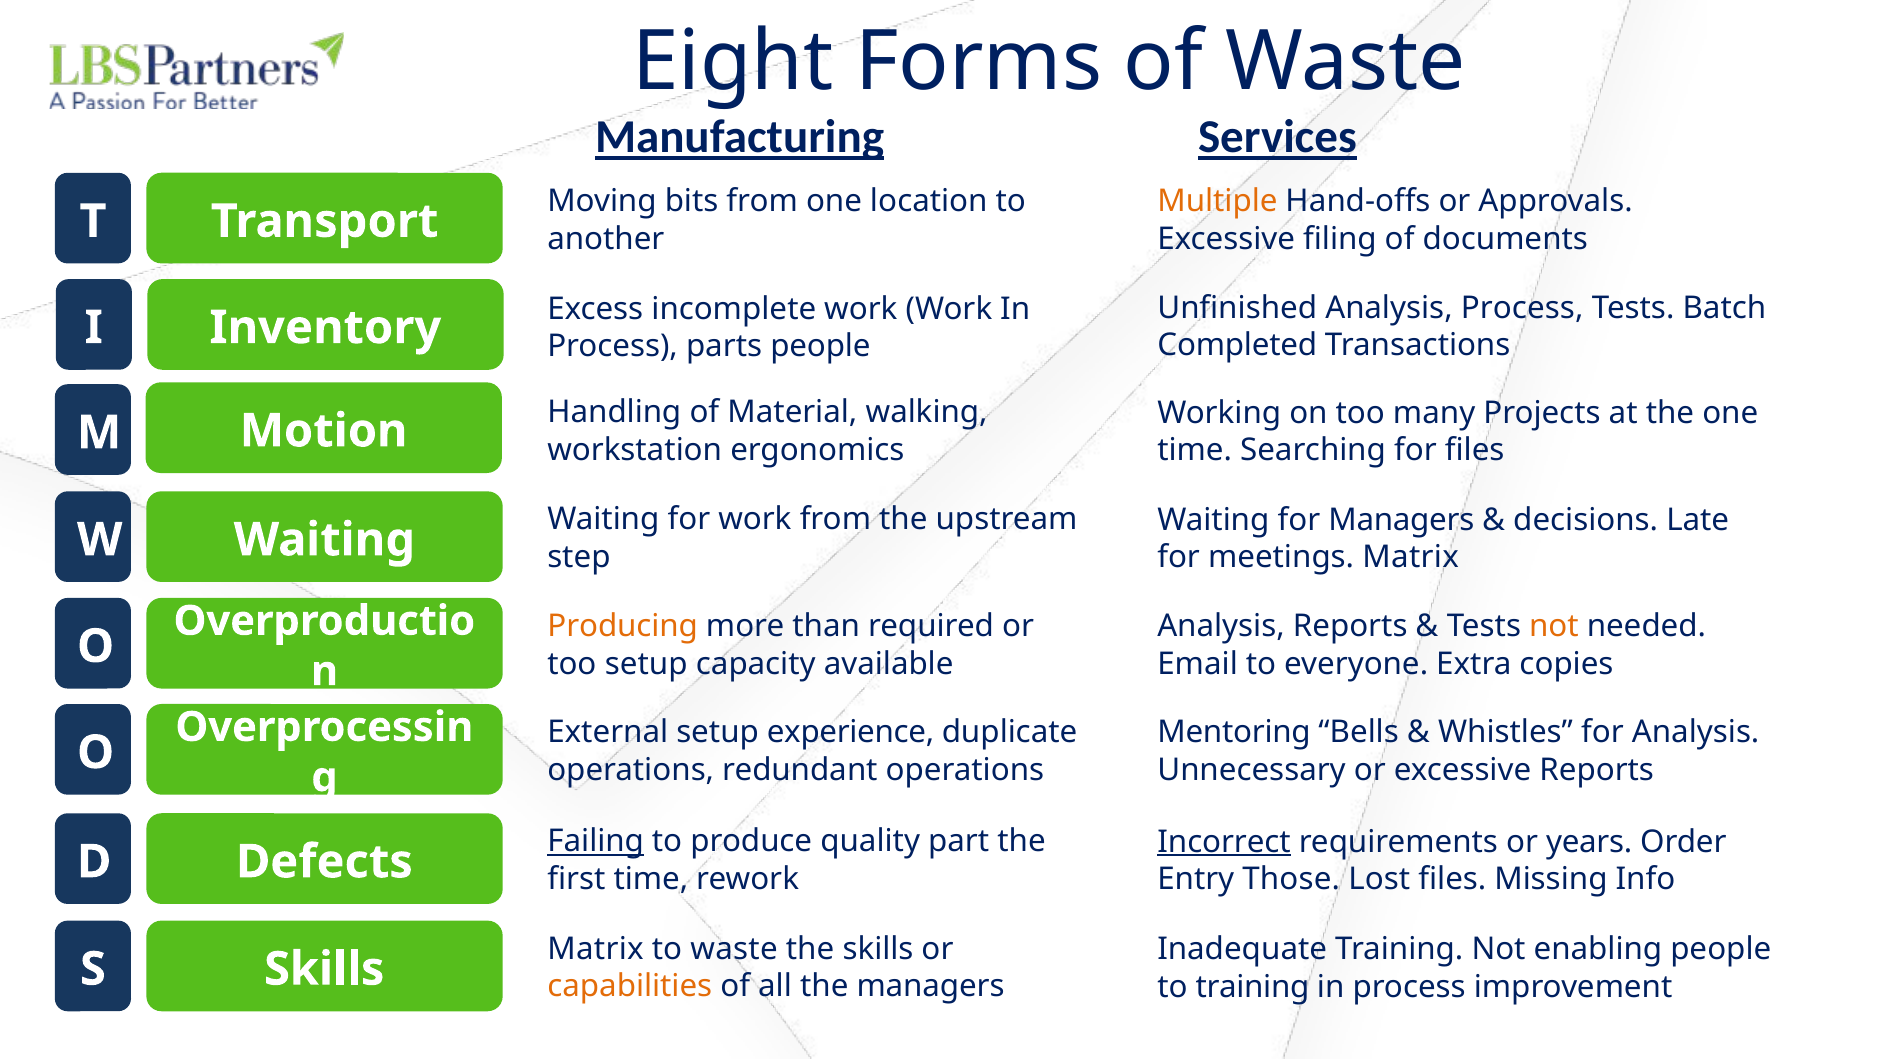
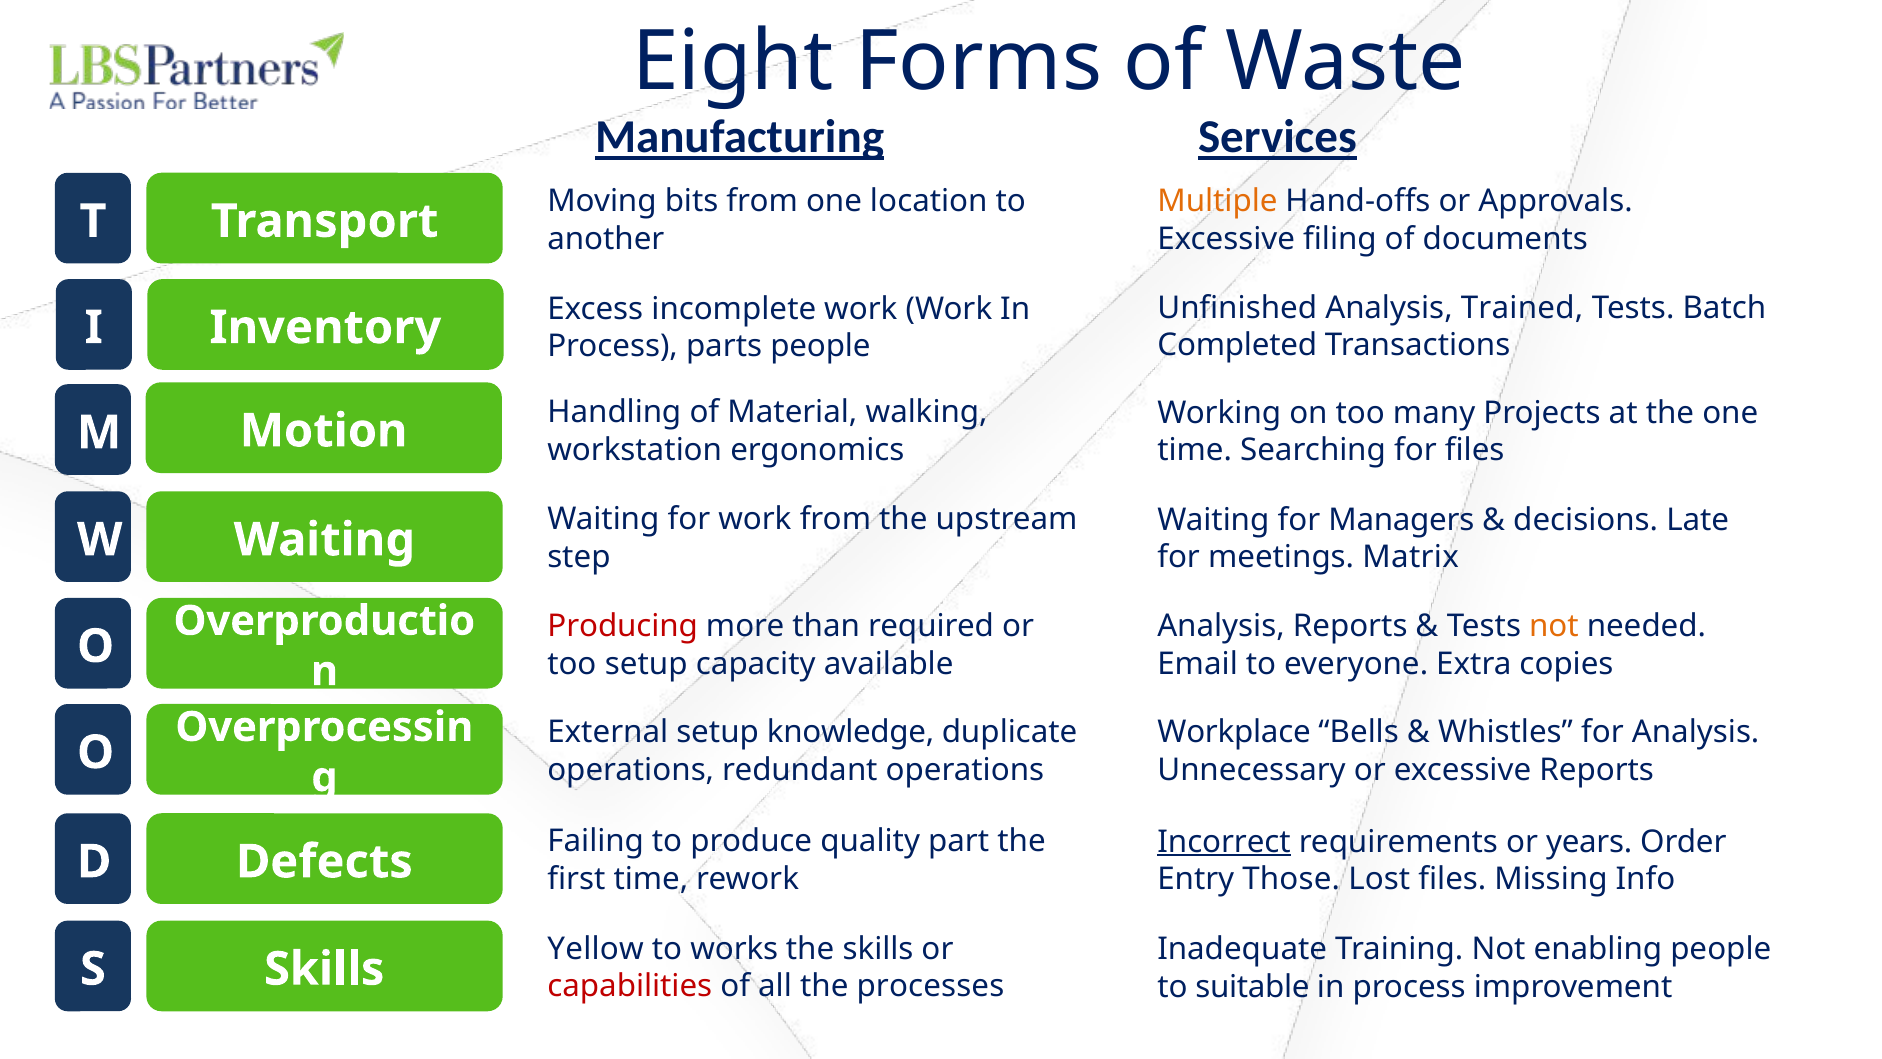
Analysis Process: Process -> Trained
Producing colour: orange -> red
experience: experience -> knowledge
Mentoring: Mentoring -> Workplace
Failing underline: present -> none
Matrix at (596, 948): Matrix -> Yellow
to waste: waste -> works
capabilities colour: orange -> red
the managers: managers -> processes
to training: training -> suitable
